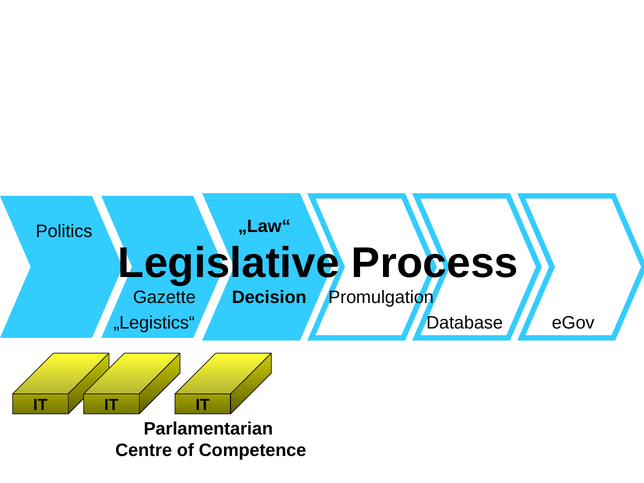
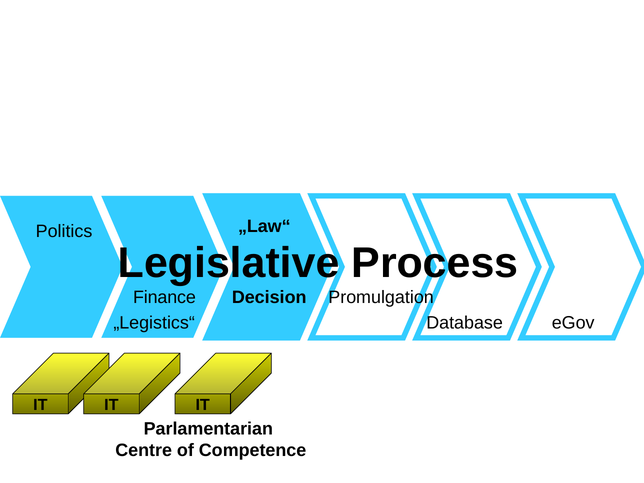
Gazette: Gazette -> Finance
